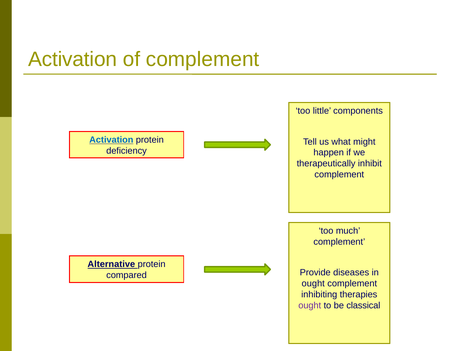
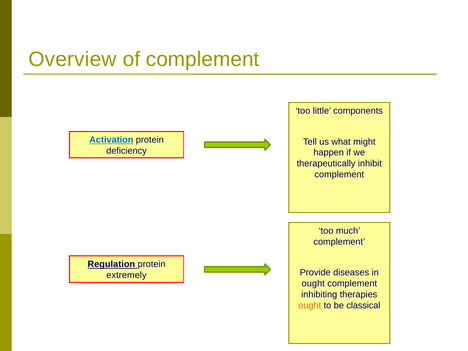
Activation at (73, 59): Activation -> Overview
Alternative: Alternative -> Regulation
compared: compared -> extremely
ought at (310, 305) colour: purple -> orange
